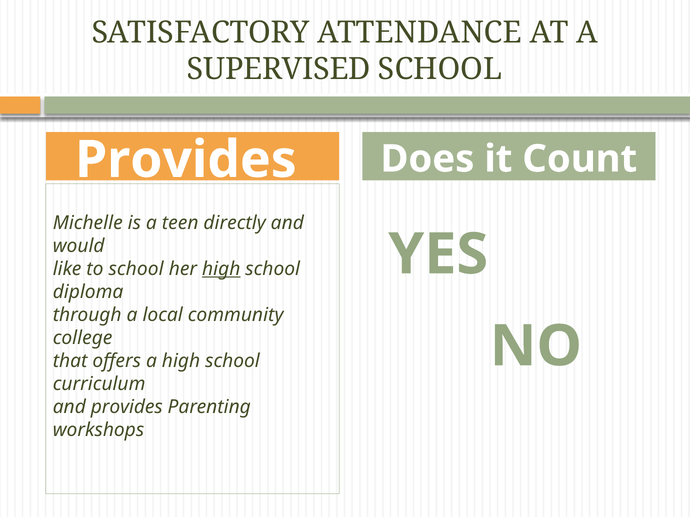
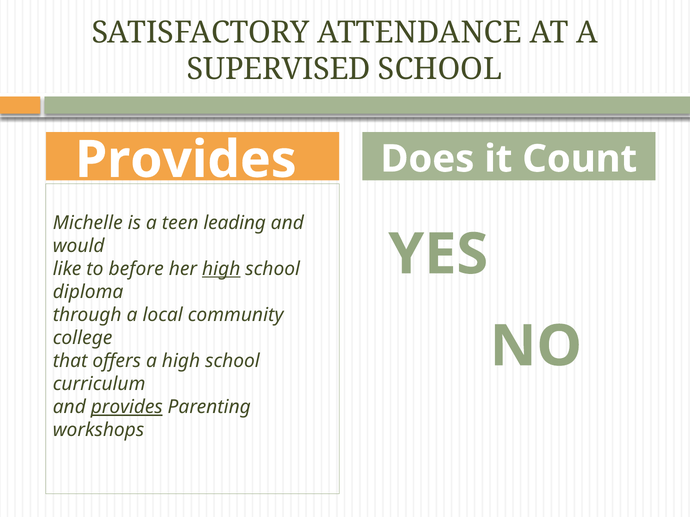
directly: directly -> leading
to school: school -> before
provides at (127, 407) underline: none -> present
